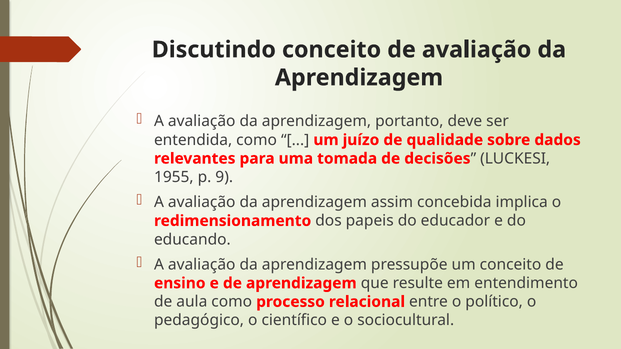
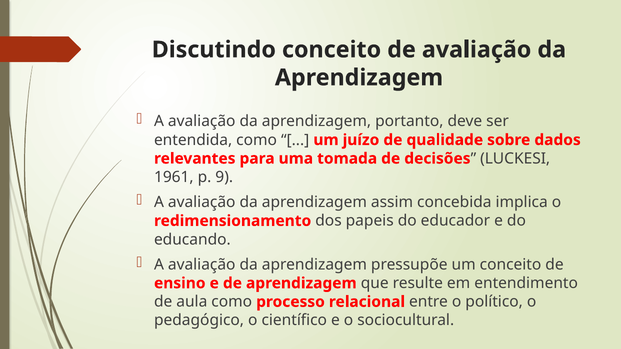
1955: 1955 -> 1961
